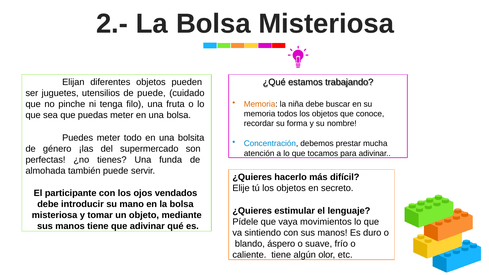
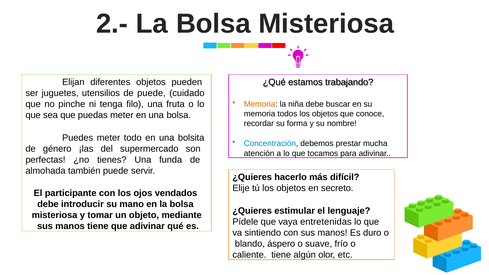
movimientos: movimientos -> entretenidas
